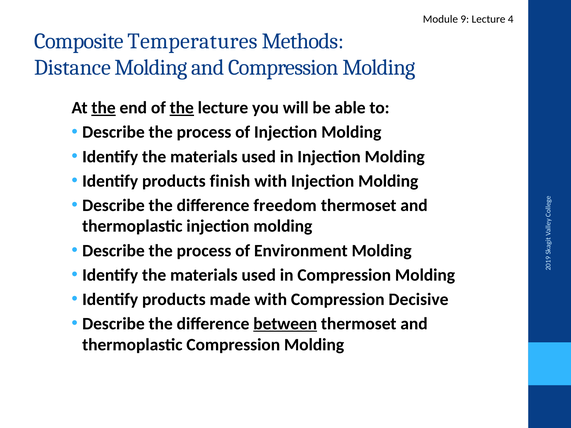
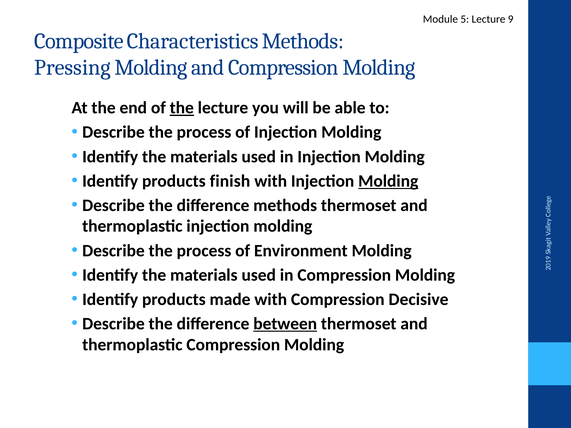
Module 9: 9 -> 5
Lecture 4: 4 -> 9
Temperatures: Temperatures -> Characteristics
Distance: Distance -> Pressing
the at (104, 108) underline: present -> none
Molding at (388, 181) underline: none -> present
difference freedom: freedom -> methods
